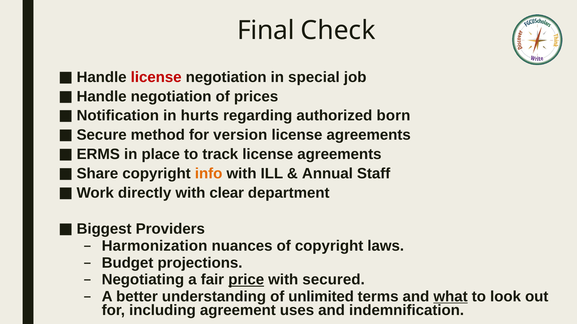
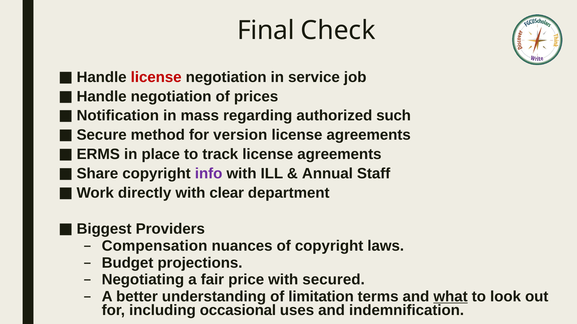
special: special -> service
hurts: hurts -> mass
born: born -> such
info colour: orange -> purple
Harmonization: Harmonization -> Compensation
price underline: present -> none
unlimited: unlimited -> limitation
agreement: agreement -> occasional
